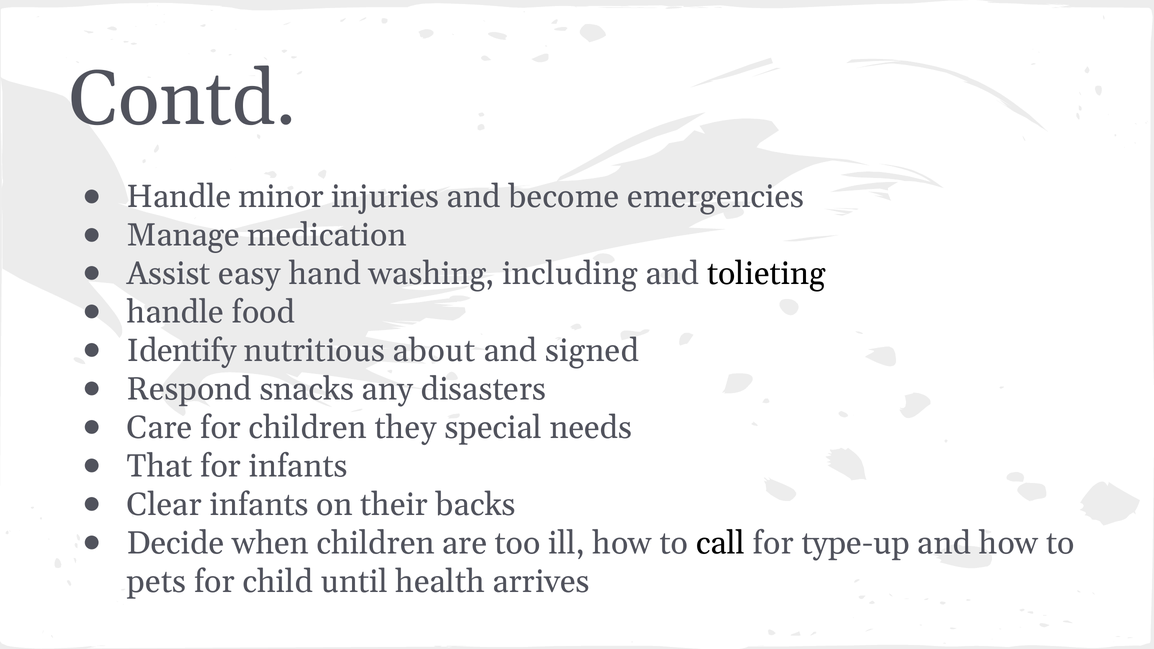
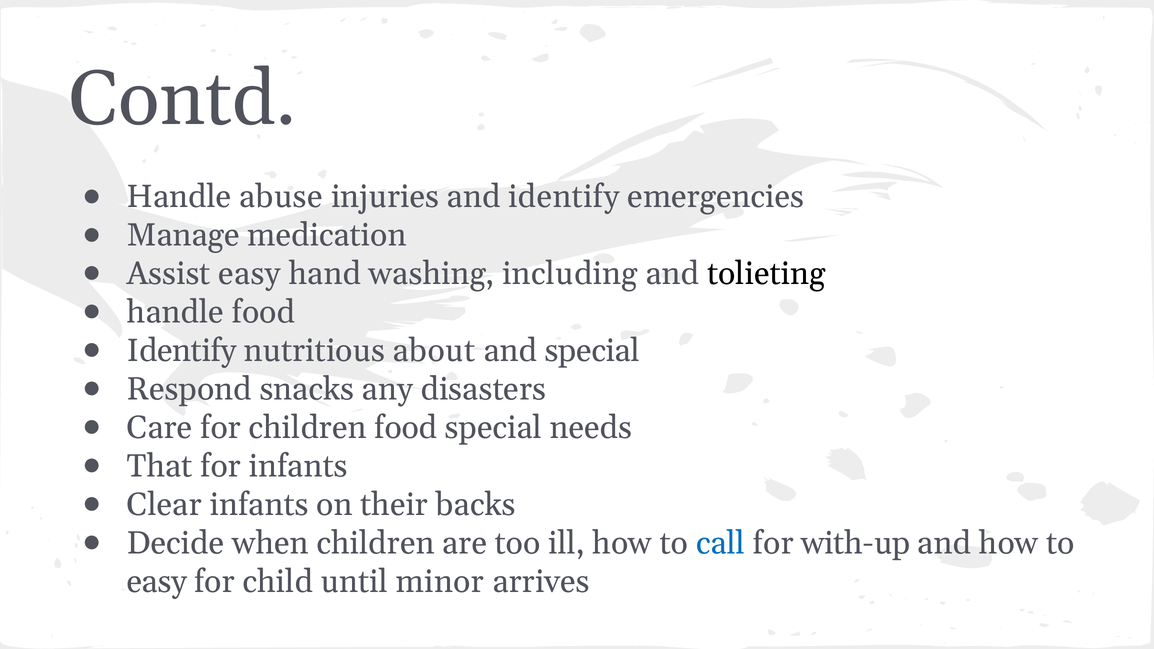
minor: minor -> abuse
and become: become -> identify
and signed: signed -> special
children they: they -> food
call colour: black -> blue
type-up: type-up -> with-up
pets at (157, 582): pets -> easy
health: health -> minor
